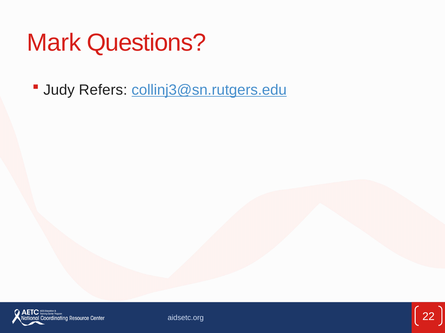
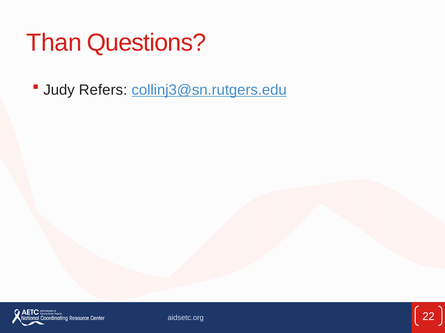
Mark: Mark -> Than
